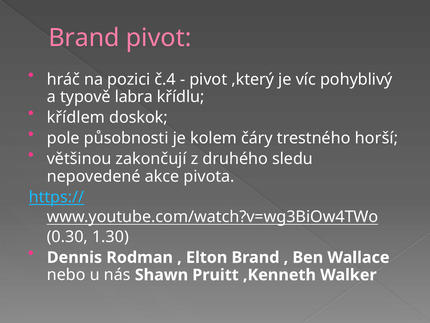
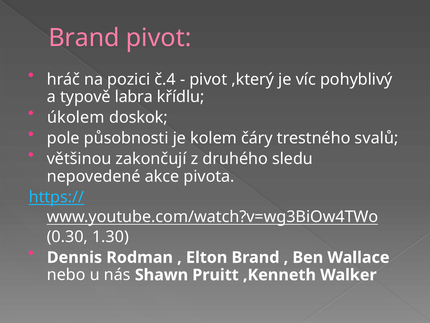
křídlem: křídlem -> úkolem
horší: horší -> svalů
